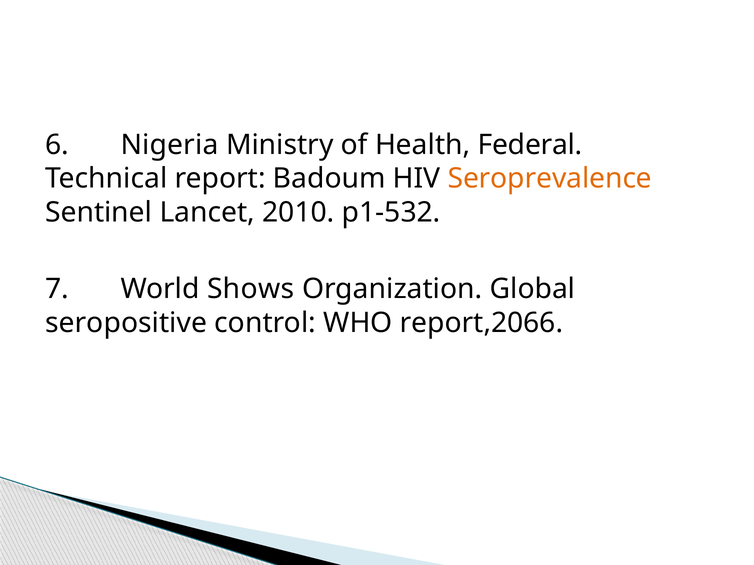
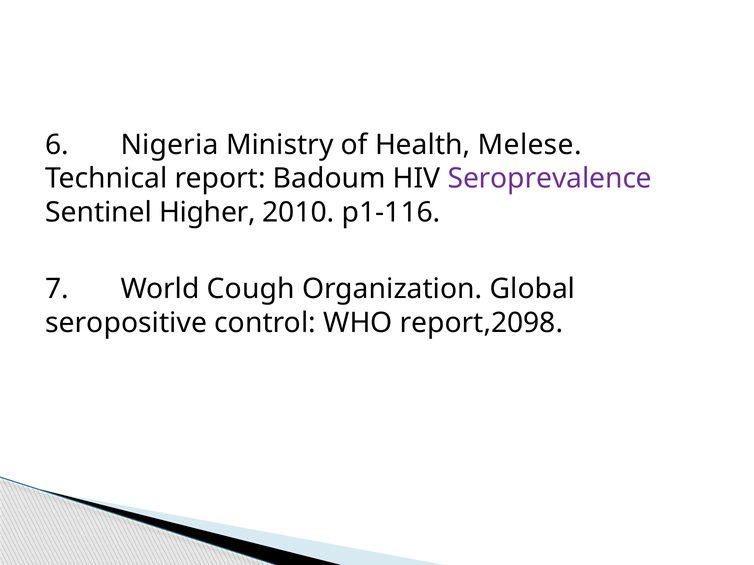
Federal: Federal -> Melese
Seroprevalence colour: orange -> purple
Lancet: Lancet -> Higher
p1-532: p1-532 -> p1-116
Shows: Shows -> Cough
report,2066: report,2066 -> report,2098
